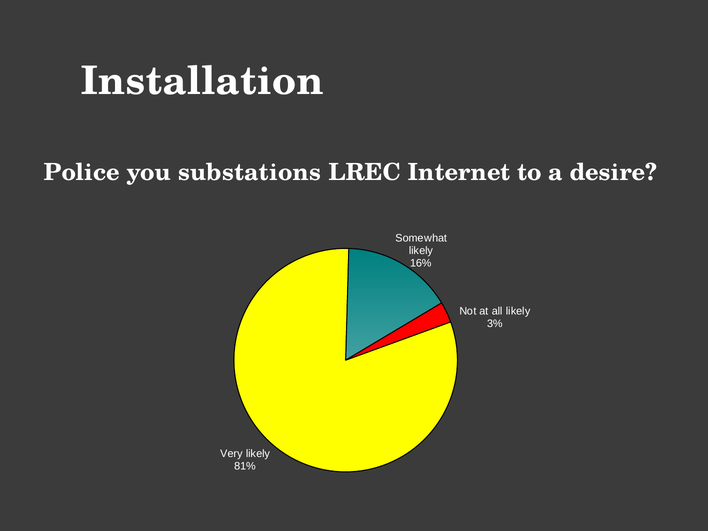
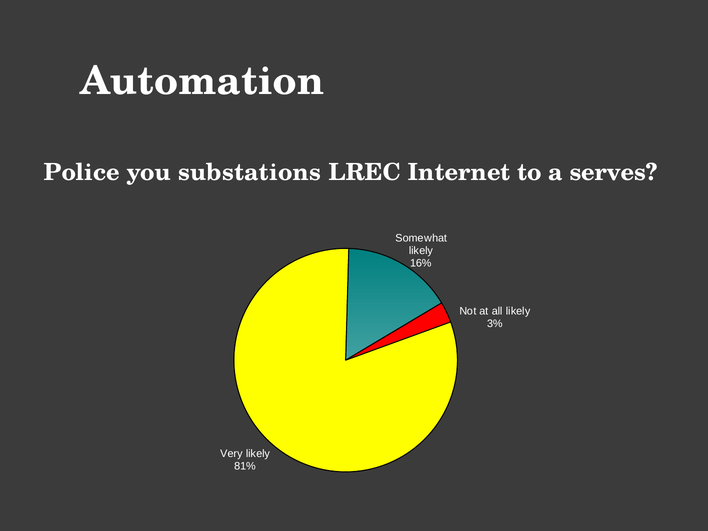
Installation: Installation -> Automation
desire: desire -> serves
